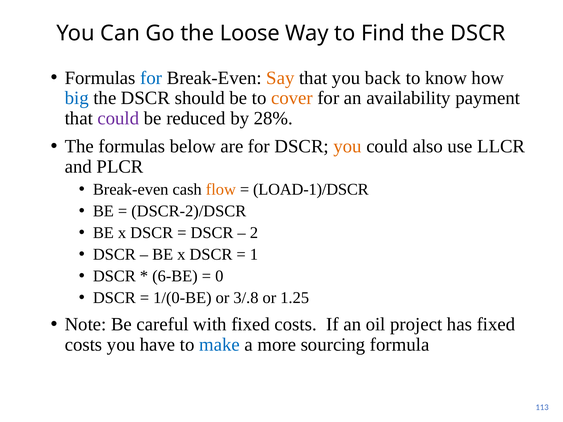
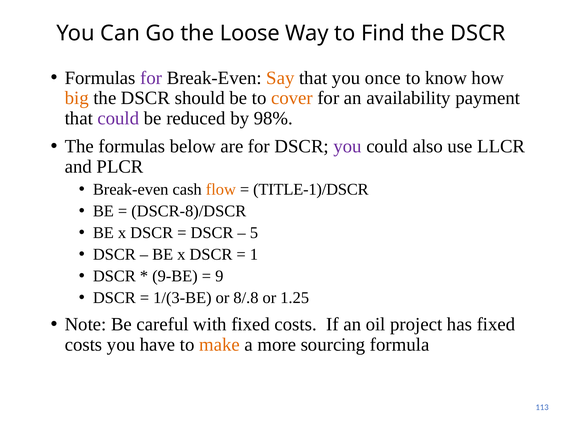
for at (151, 78) colour: blue -> purple
back: back -> once
big colour: blue -> orange
28%: 28% -> 98%
you at (348, 146) colour: orange -> purple
LOAD-1)/DSCR: LOAD-1)/DSCR -> TITLE-1)/DSCR
DSCR-2)/DSCR: DSCR-2)/DSCR -> DSCR-8)/DSCR
2: 2 -> 5
6-BE: 6-BE -> 9-BE
0: 0 -> 9
1/(0-BE: 1/(0-BE -> 1/(3-BE
3/.8: 3/.8 -> 8/.8
make colour: blue -> orange
